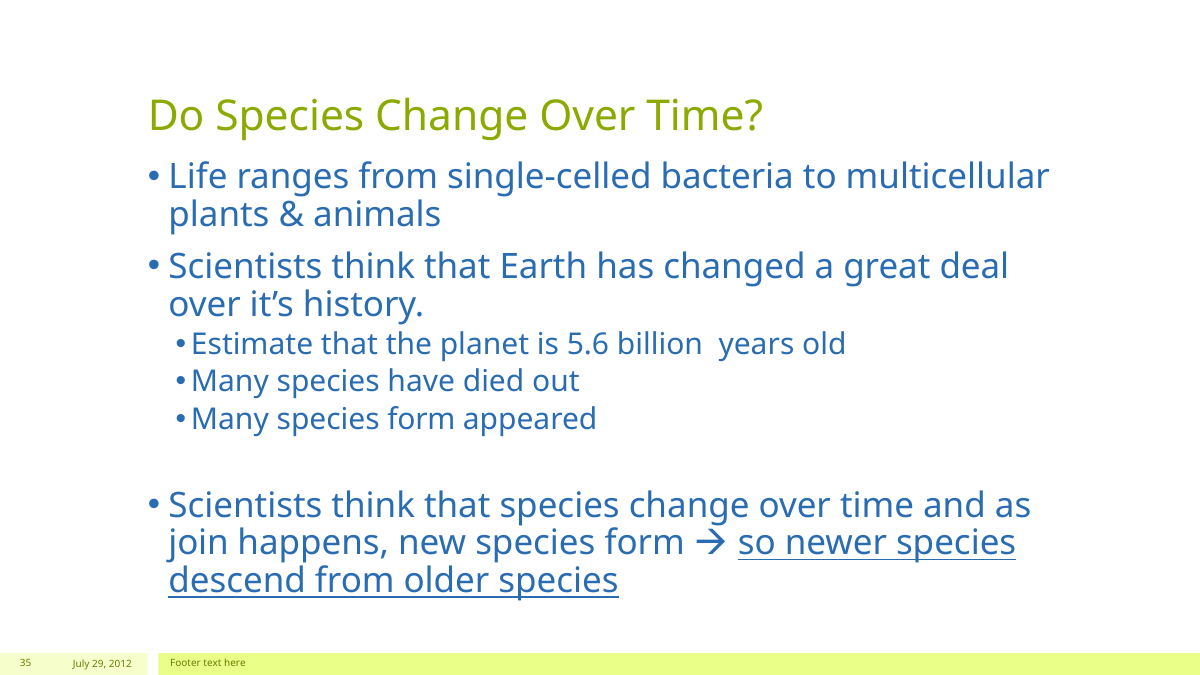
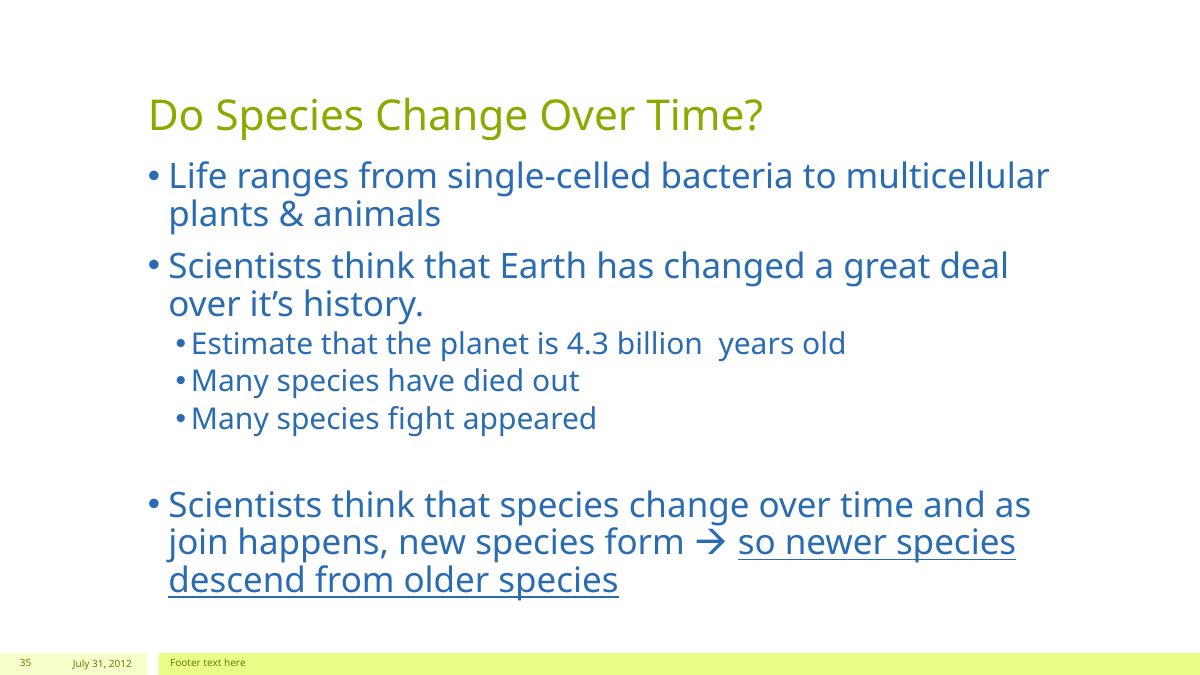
5.6: 5.6 -> 4.3
Many species form: form -> fight
29: 29 -> 31
